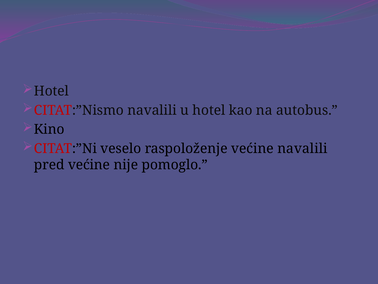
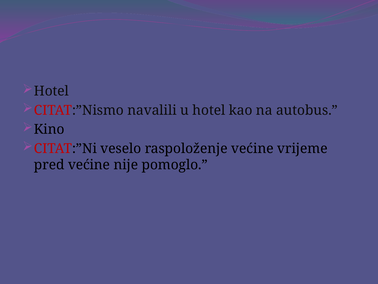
većine navalili: navalili -> vrijeme
